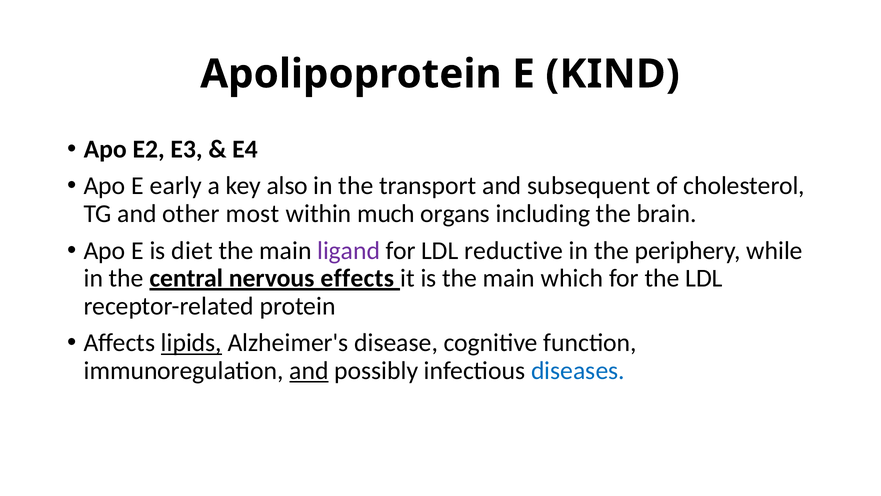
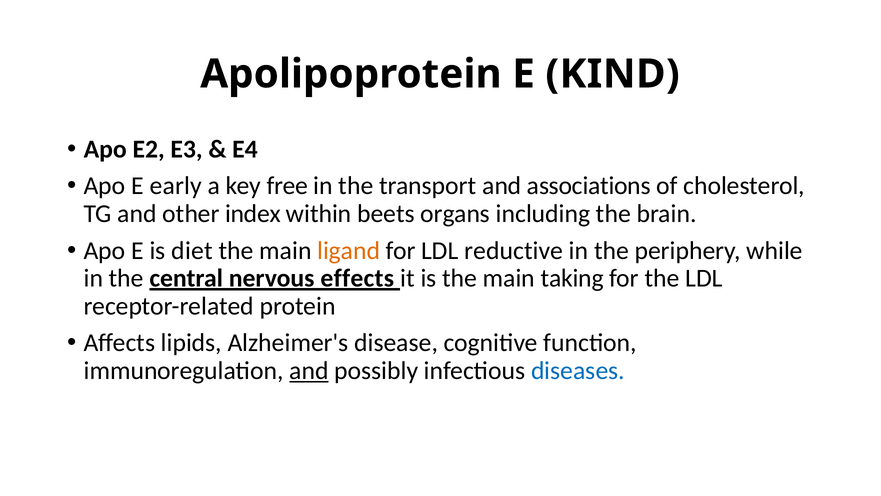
also: also -> free
subsequent: subsequent -> associations
most: most -> index
much: much -> beets
ligand colour: purple -> orange
which: which -> taking
lipids underline: present -> none
